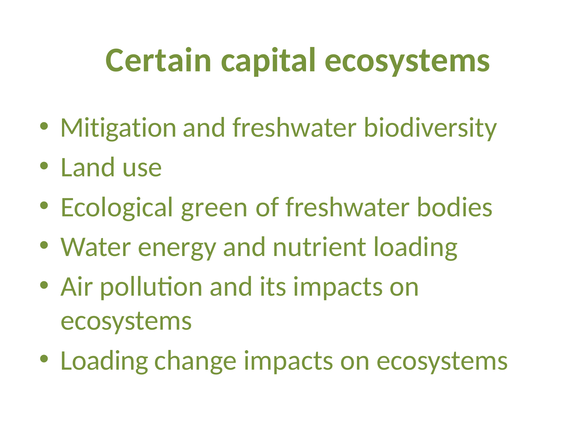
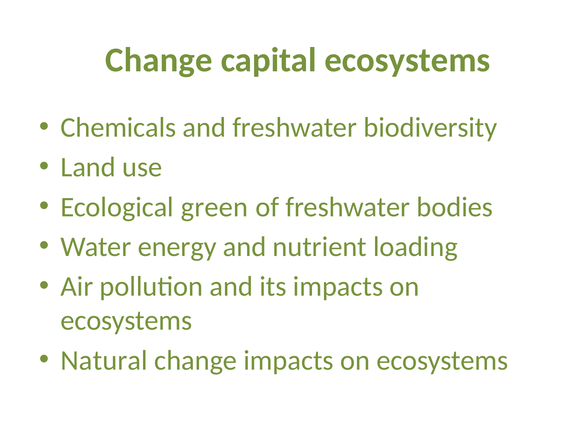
Certain at (159, 60): Certain -> Change
Mitigation: Mitigation -> Chemicals
Loading at (104, 360): Loading -> Natural
